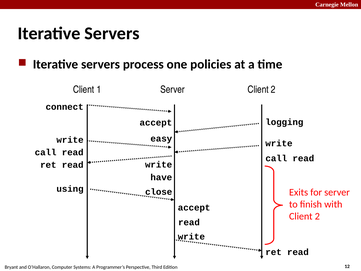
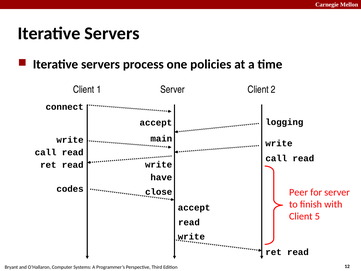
easy: easy -> main
using: using -> codes
Exits: Exits -> Peer
2 at (317, 216): 2 -> 5
